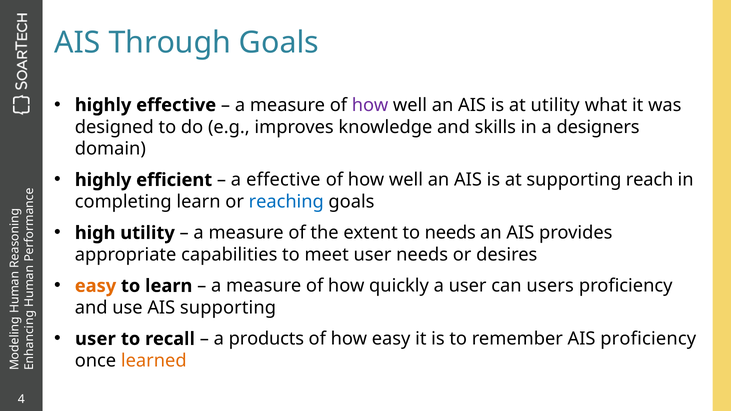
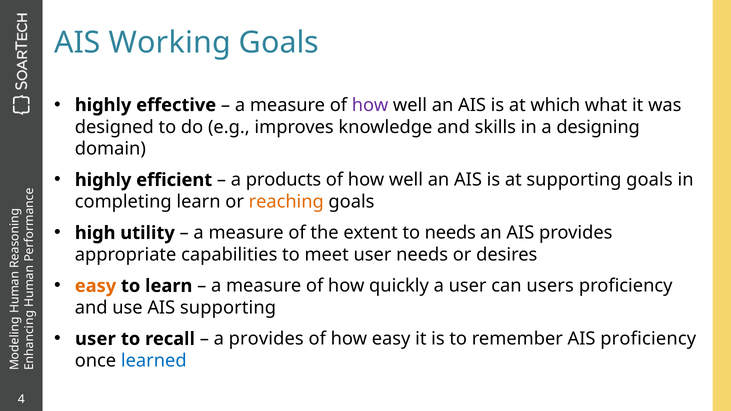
Through: Through -> Working
at utility: utility -> which
designers: designers -> designing
a effective: effective -> products
supporting reach: reach -> goals
reaching colour: blue -> orange
a products: products -> provides
learned colour: orange -> blue
